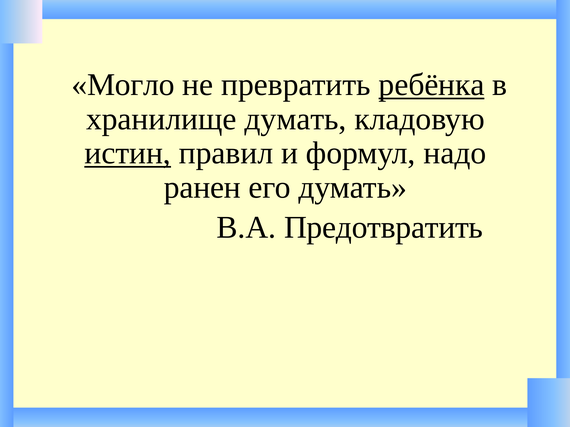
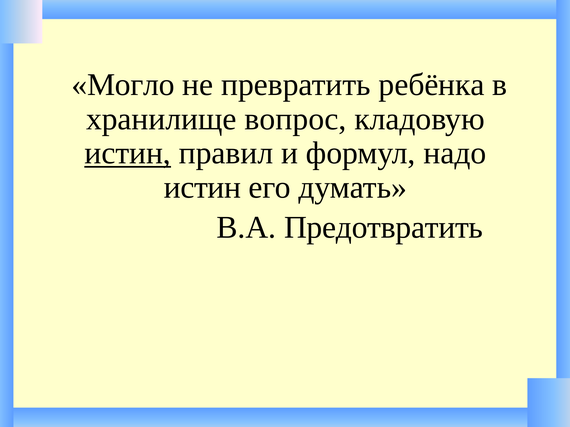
ребёнка underline: present -> none
хранилище думать: думать -> вопрос
ранен at (202, 188): ранен -> истин
